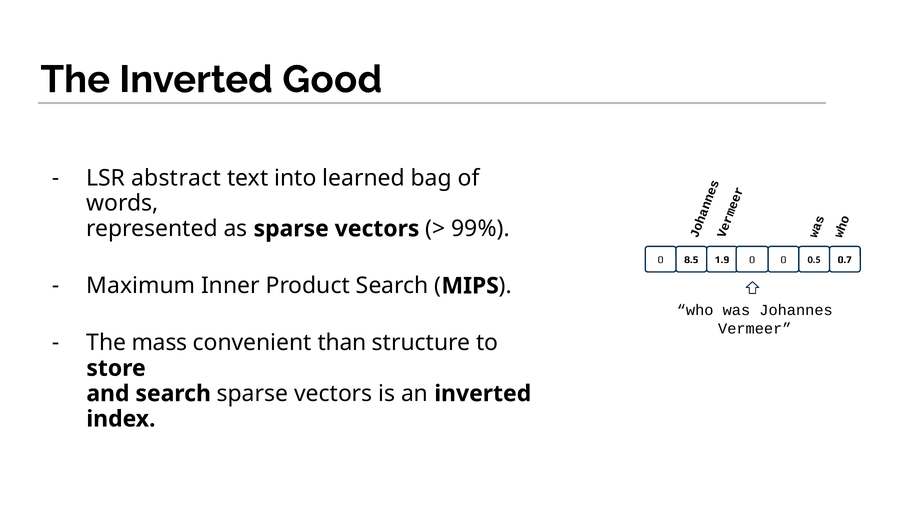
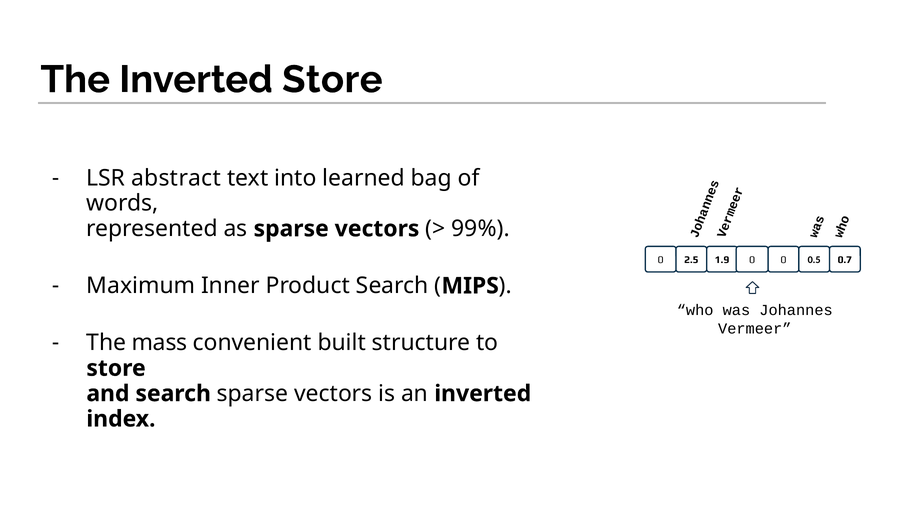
Inverted Good: Good -> Store
8.5: 8.5 -> 2.5
than: than -> built
